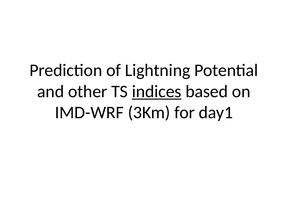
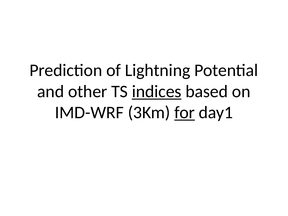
for underline: none -> present
